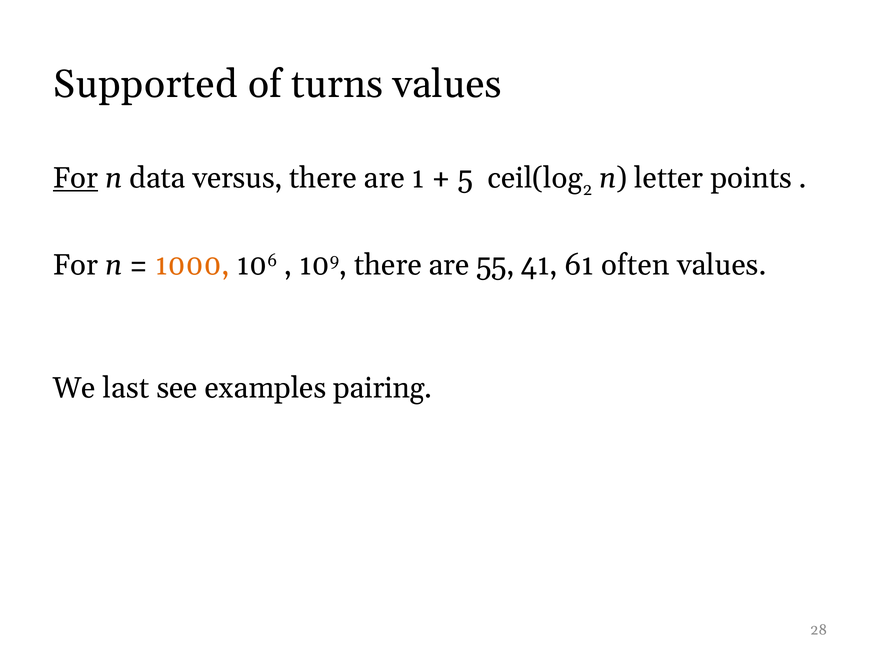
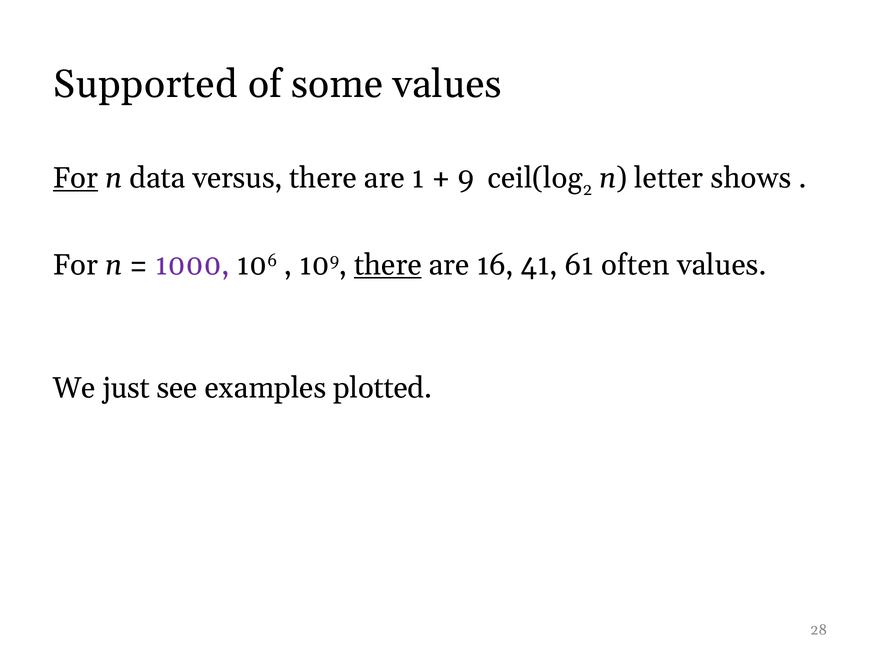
turns: turns -> some
5: 5 -> 9
points: points -> shows
1000 colour: orange -> purple
there at (388, 265) underline: none -> present
55: 55 -> 16
last: last -> just
pairing: pairing -> plotted
